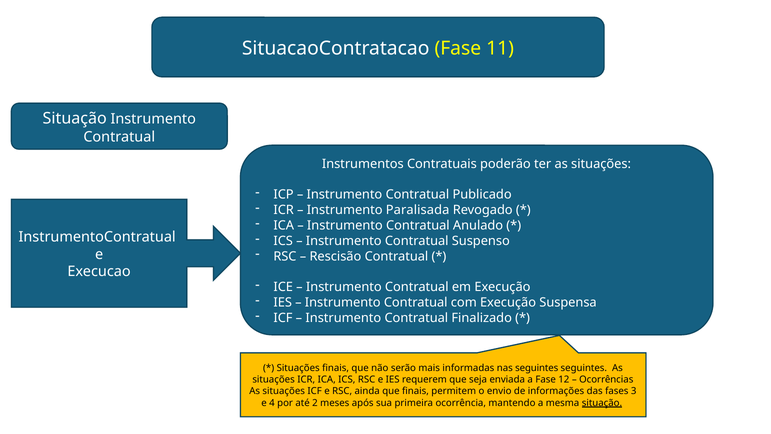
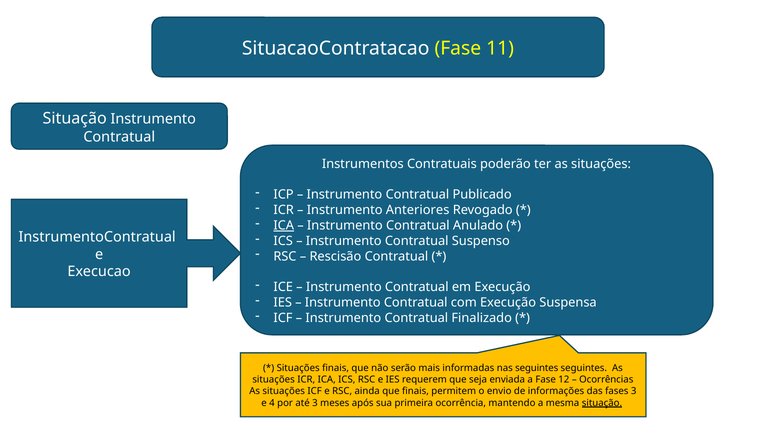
Paralisada: Paralisada -> Anteriores
ICA at (284, 225) underline: none -> present
até 2: 2 -> 3
